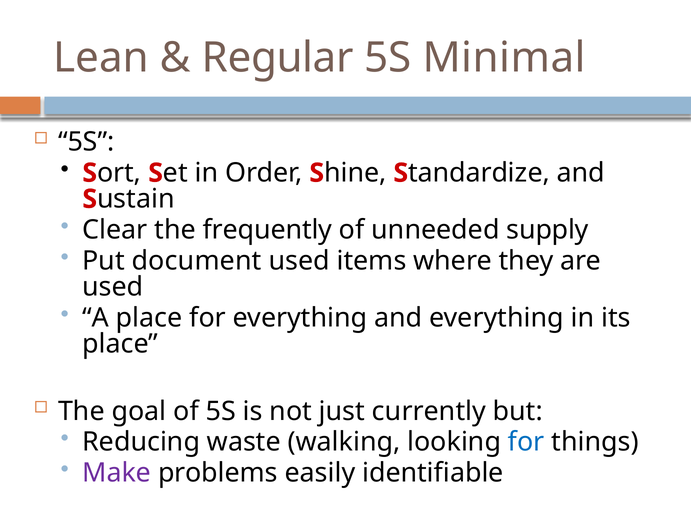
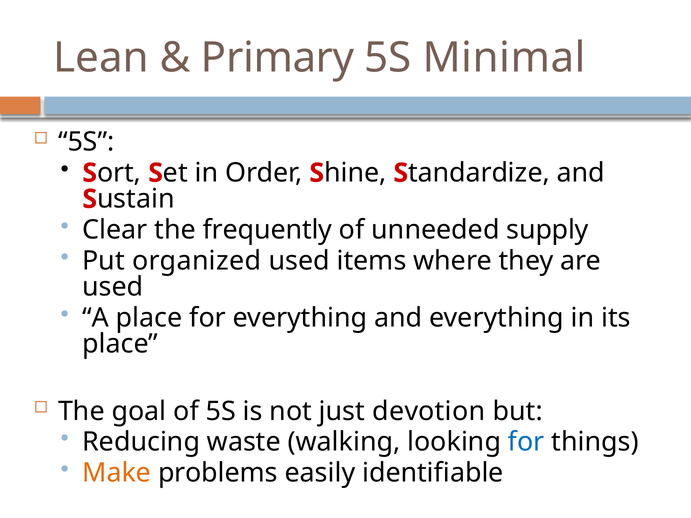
Regular: Regular -> Primary
document: document -> organized
currently: currently -> devotion
Make colour: purple -> orange
